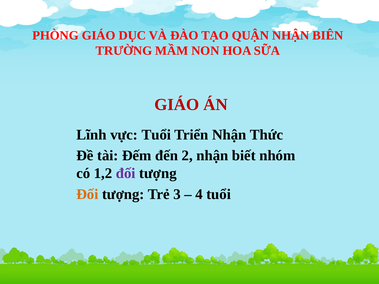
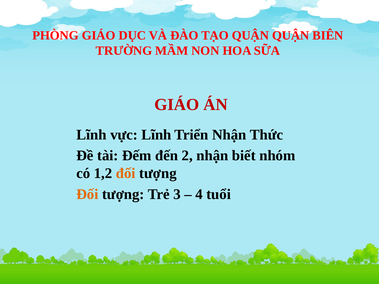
QUẬN NHẬN: NHẬN -> QUẬN
vực Tuổi: Tuổi -> Lĩnh
đối at (126, 173) colour: purple -> orange
